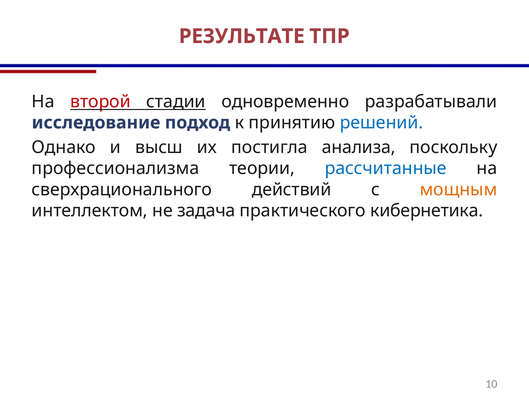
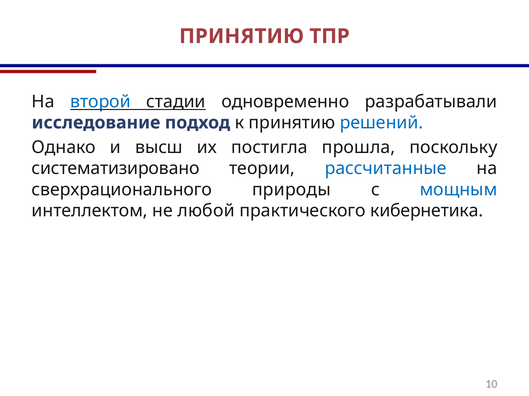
РЕЗУЛЬТАТЕ at (242, 36): РЕЗУЛЬТАТЕ -> ПРИНЯТИЮ
второй colour: red -> blue
анализа: анализа -> прошла
профессионализма: профессионализма -> систематизировано
действий: действий -> природы
мощным colour: orange -> blue
задача: задача -> любой
